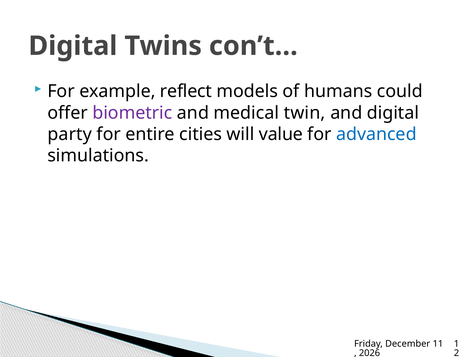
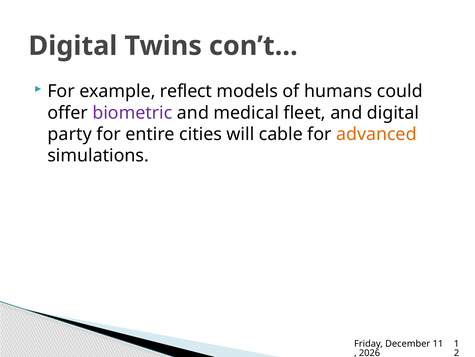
twin: twin -> fleet
value: value -> cable
advanced colour: blue -> orange
